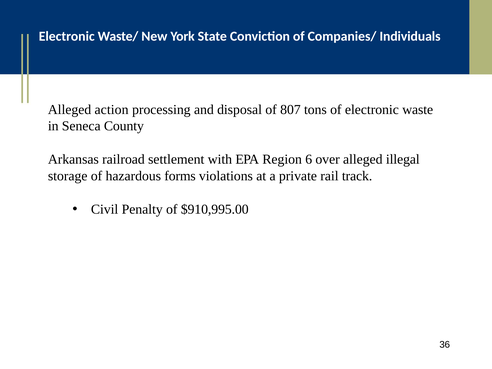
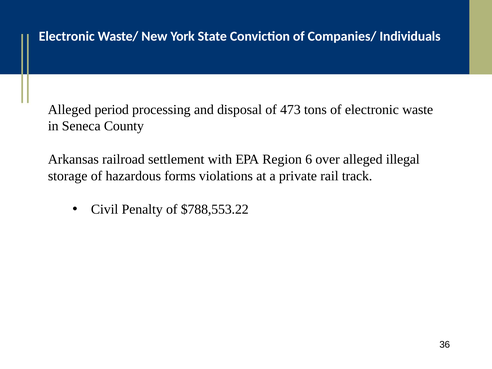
action: action -> period
807: 807 -> 473
$910,995.00: $910,995.00 -> $788,553.22
